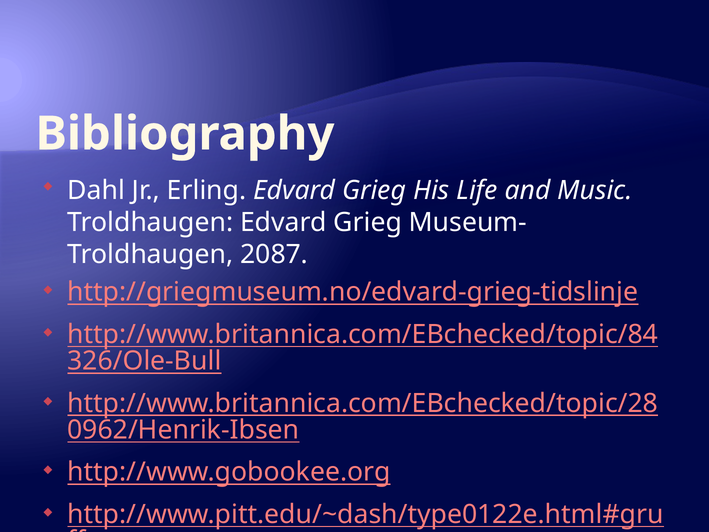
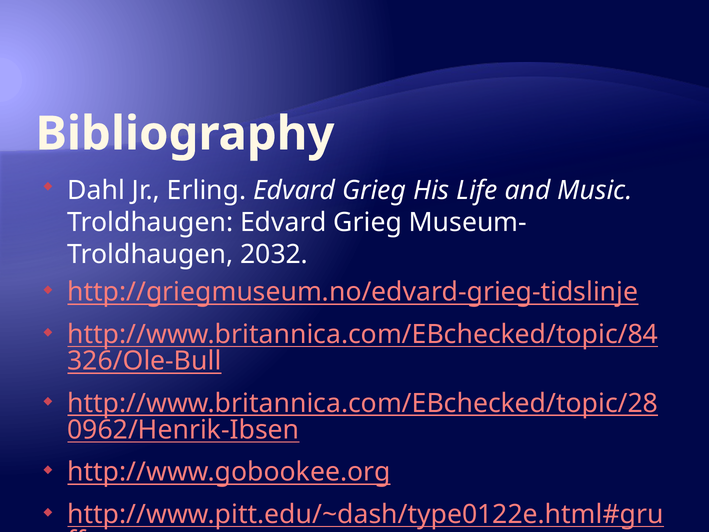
2087: 2087 -> 2032
